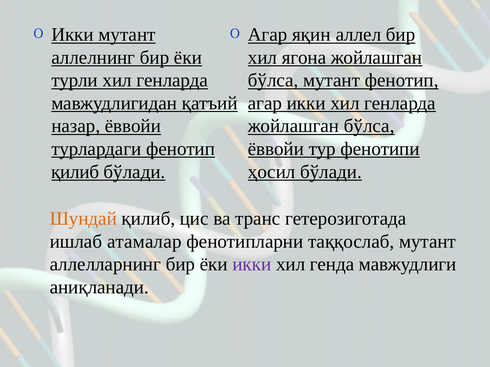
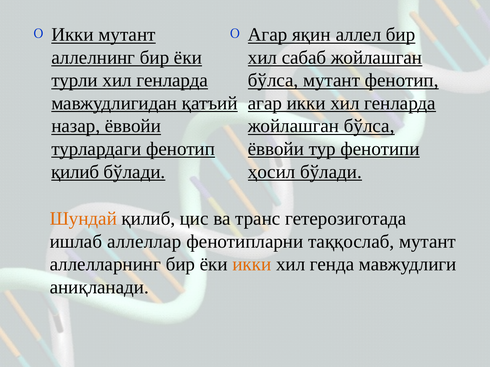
ягона: ягона -> сабаб
атамалар: атамалар -> аллеллар
икки at (252, 265) colour: purple -> orange
